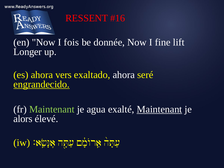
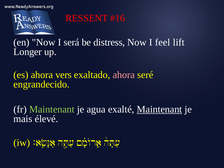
fois: fois -> será
donnée: donnée -> distress
fine: fine -> feel
ahora at (124, 75) colour: white -> pink
engrandecido underline: present -> none
alors: alors -> mais
